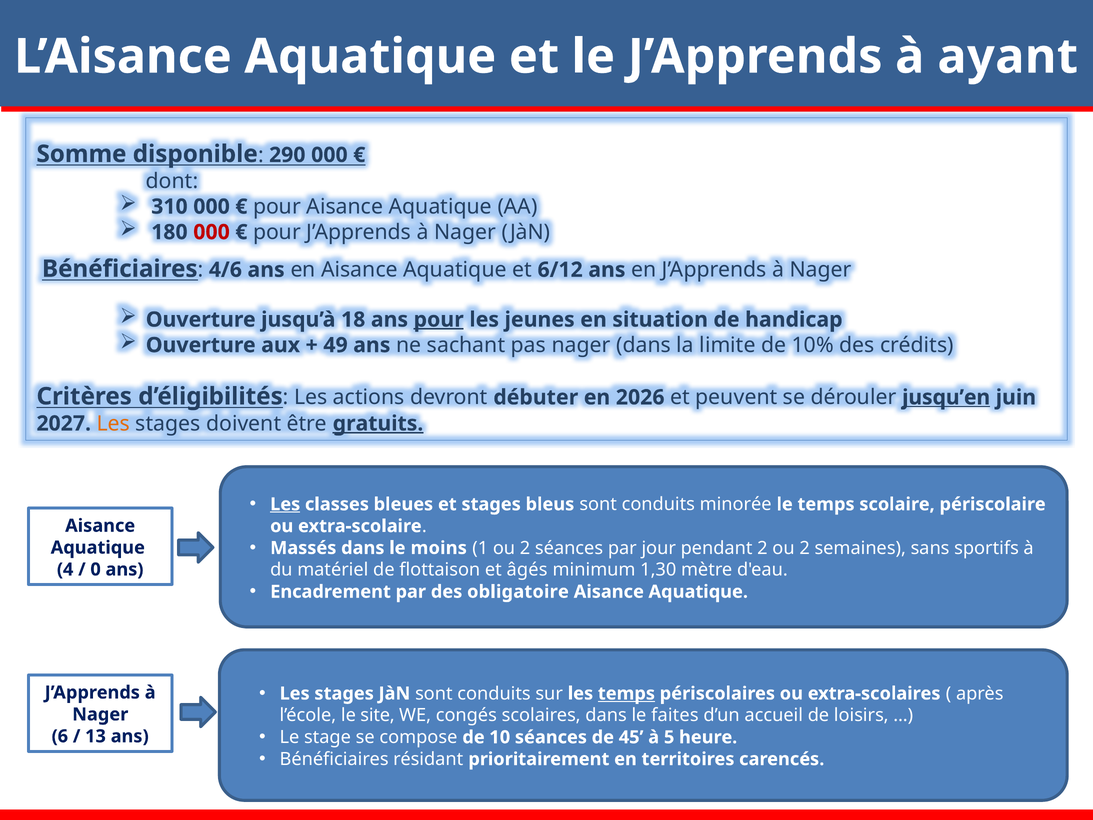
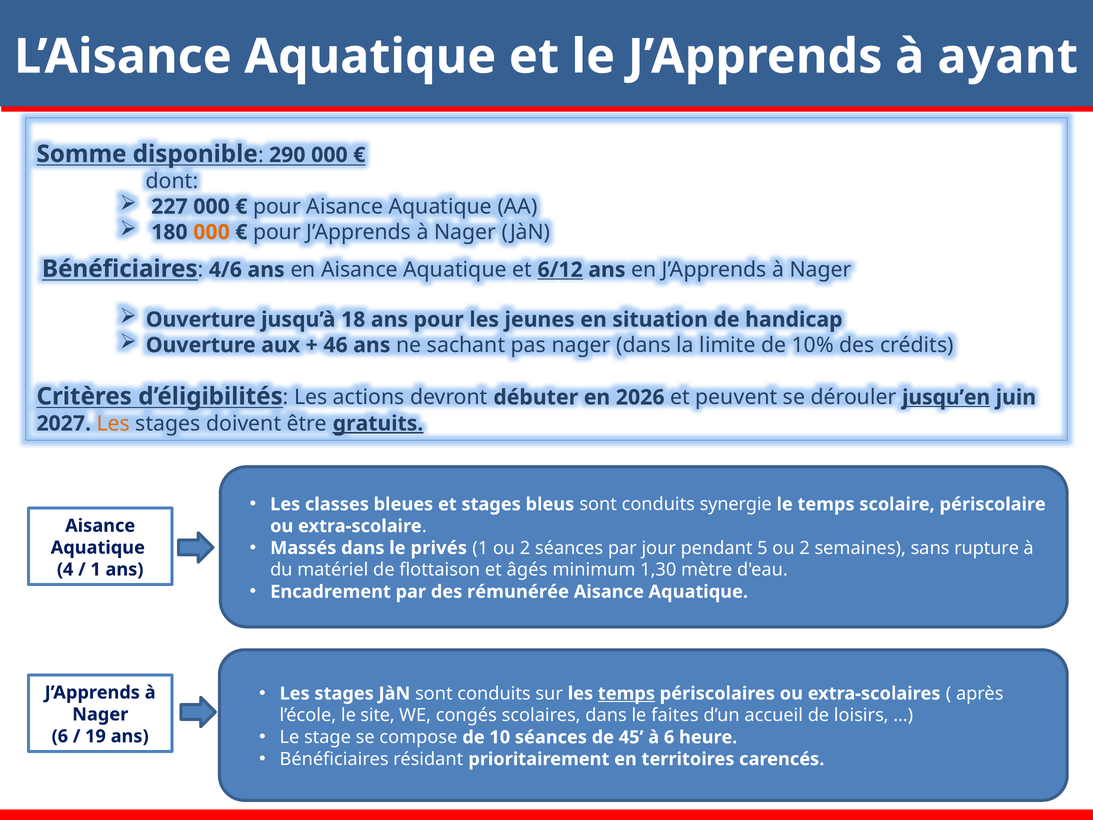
310: 310 -> 227
000 at (212, 232) colour: red -> orange
6/12 underline: none -> present
pour at (439, 320) underline: present -> none
49: 49 -> 46
Les at (285, 504) underline: present -> none
minorée: minorée -> synergie
moins: moins -> privés
pendant 2: 2 -> 5
sportifs: sportifs -> rupture
0 at (96, 569): 0 -> 1
obligatoire: obligatoire -> rémunérée
à 5: 5 -> 6
13: 13 -> 19
